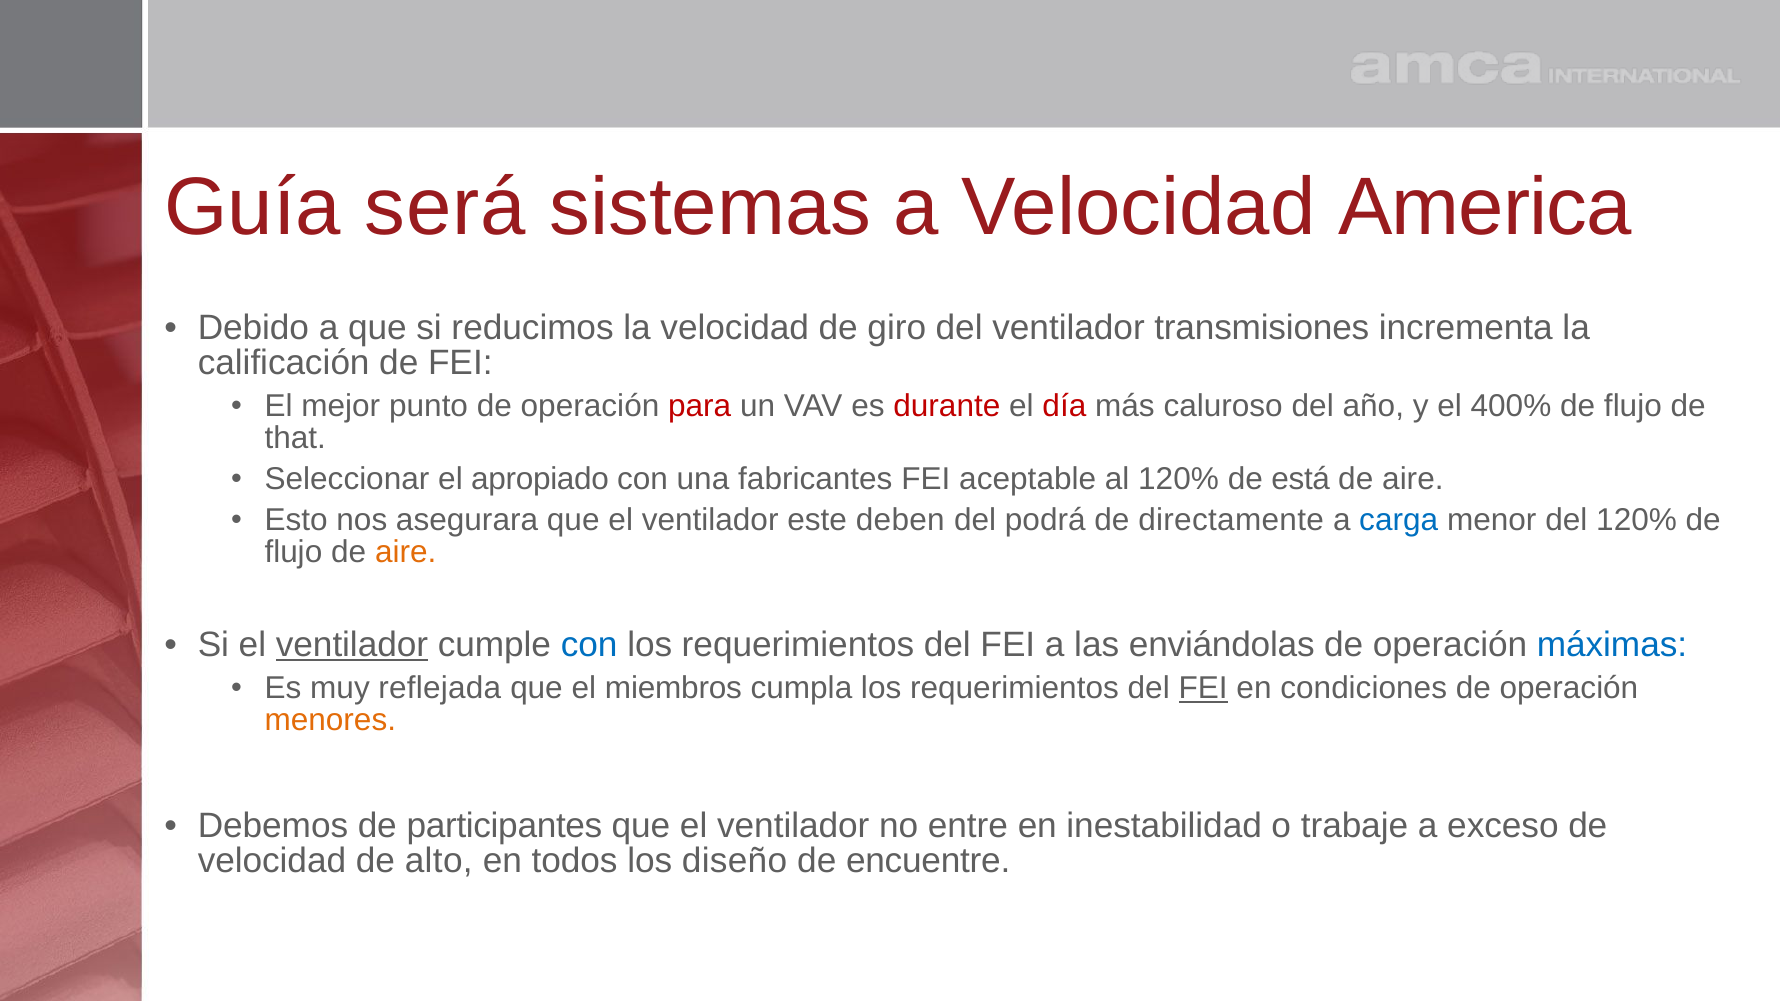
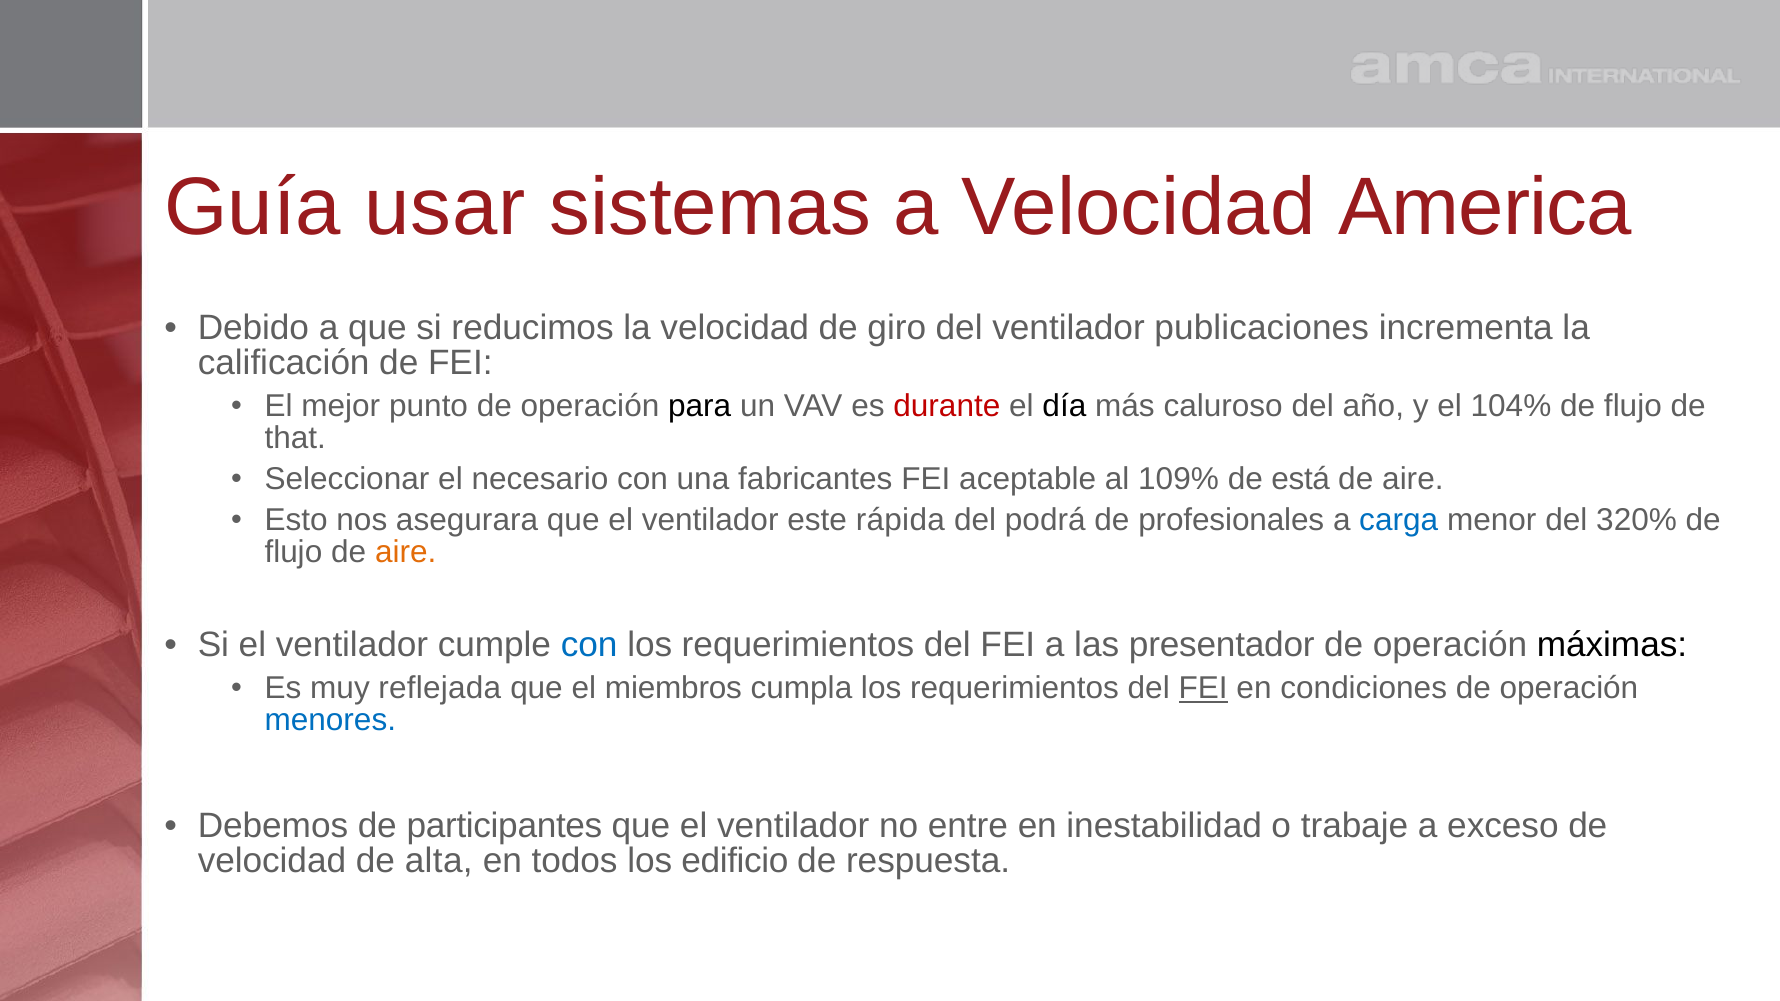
será: será -> usar
transmisiones: transmisiones -> publicaciones
para colour: red -> black
día colour: red -> black
400%: 400% -> 104%
apropiado: apropiado -> necesario
al 120%: 120% -> 109%
deben: deben -> rápida
directamente: directamente -> profesionales
del 120%: 120% -> 320%
ventilador at (352, 645) underline: present -> none
enviándolas: enviándolas -> presentador
máximas colour: blue -> black
menores colour: orange -> blue
alto: alto -> alta
diseño: diseño -> edificio
encuentre: encuentre -> respuesta
